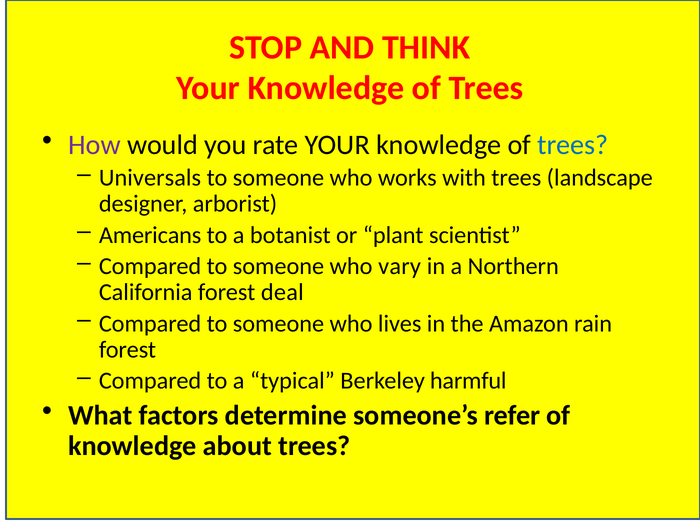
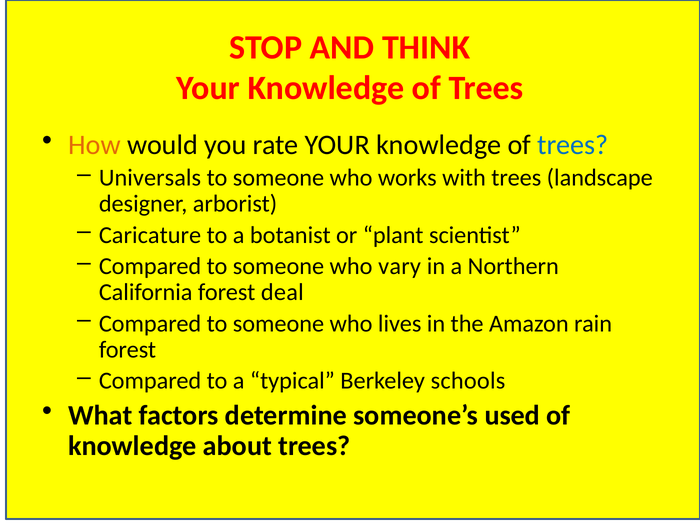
How colour: purple -> orange
Americans: Americans -> Caricature
harmful: harmful -> schools
refer: refer -> used
